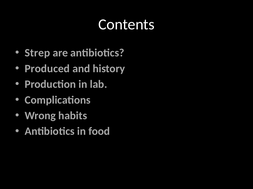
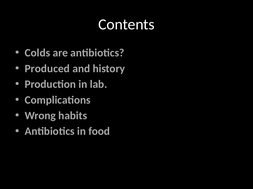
Strep: Strep -> Colds
